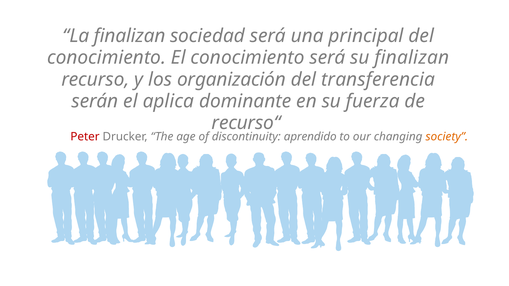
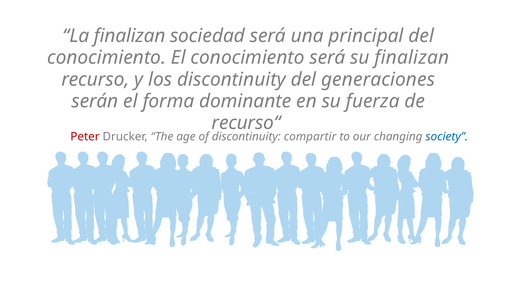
los organización: organización -> discontinuity
transferencia: transferencia -> generaciones
aplica: aplica -> forma
aprendido: aprendido -> compartir
society colour: orange -> blue
